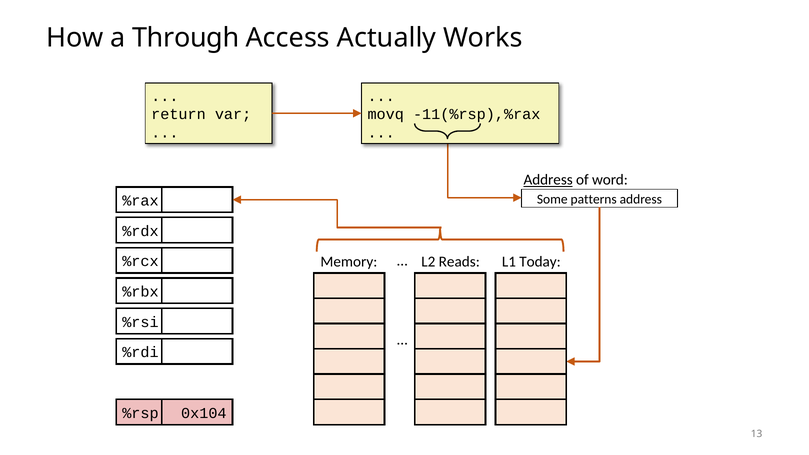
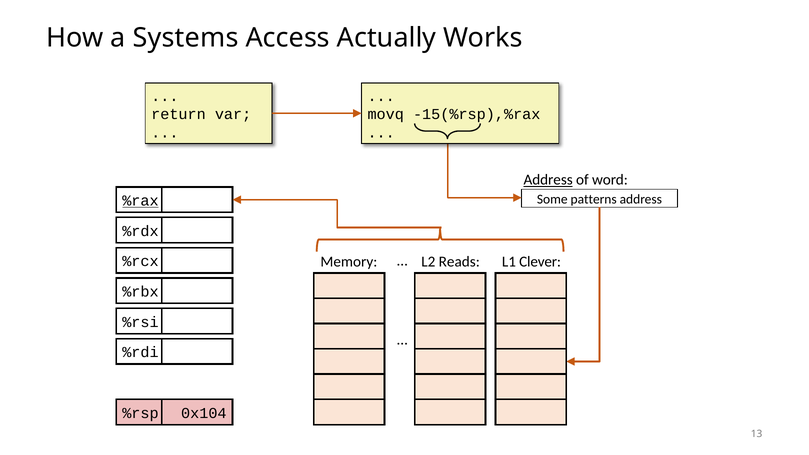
Through: Through -> Systems
-11(%rsp),%rax: -11(%rsp),%rax -> -15(%rsp),%rax
%rax underline: none -> present
Today: Today -> Clever
